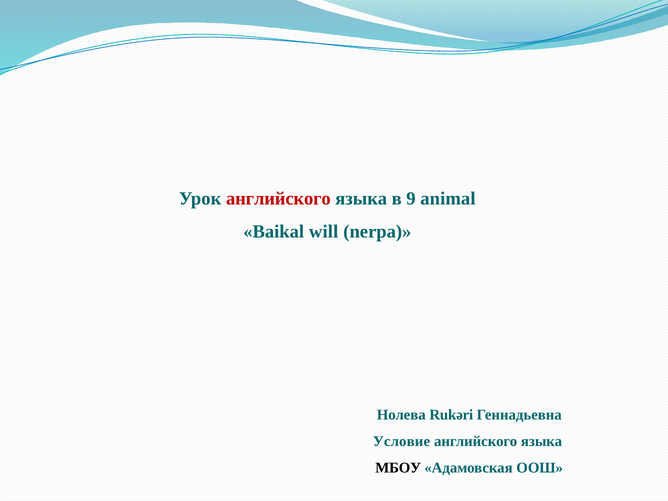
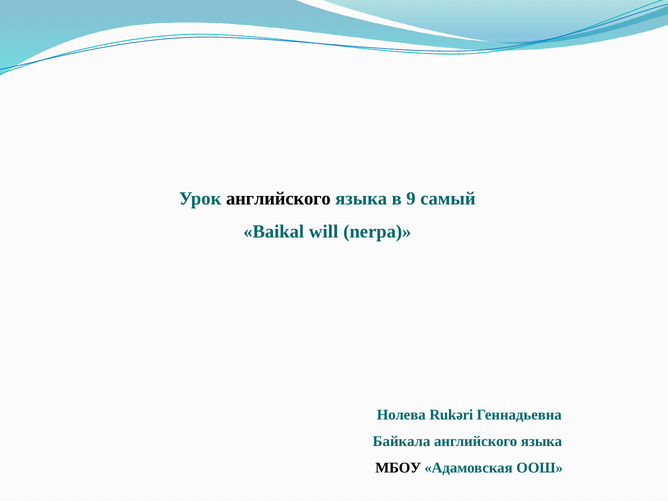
английского at (278, 198) colour: red -> black
animal: animal -> самый
Условие: Условие -> Байкала
